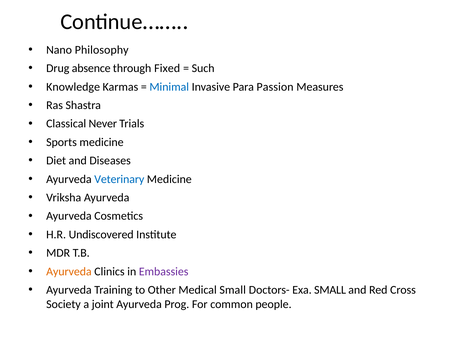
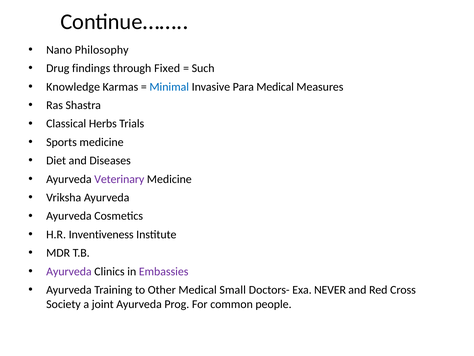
absence: absence -> findings
Para Passion: Passion -> Medical
Never: Never -> Herbs
Veterinary colour: blue -> purple
Undiscovered: Undiscovered -> Inventiveness
Ayurveda at (69, 271) colour: orange -> purple
Exa SMALL: SMALL -> NEVER
